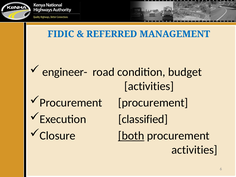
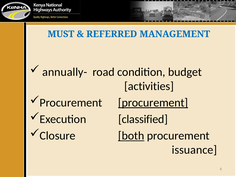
FIDIC: FIDIC -> MUST
engineer-: engineer- -> annually-
procurement at (153, 103) underline: none -> present
activities at (194, 150): activities -> issuance
